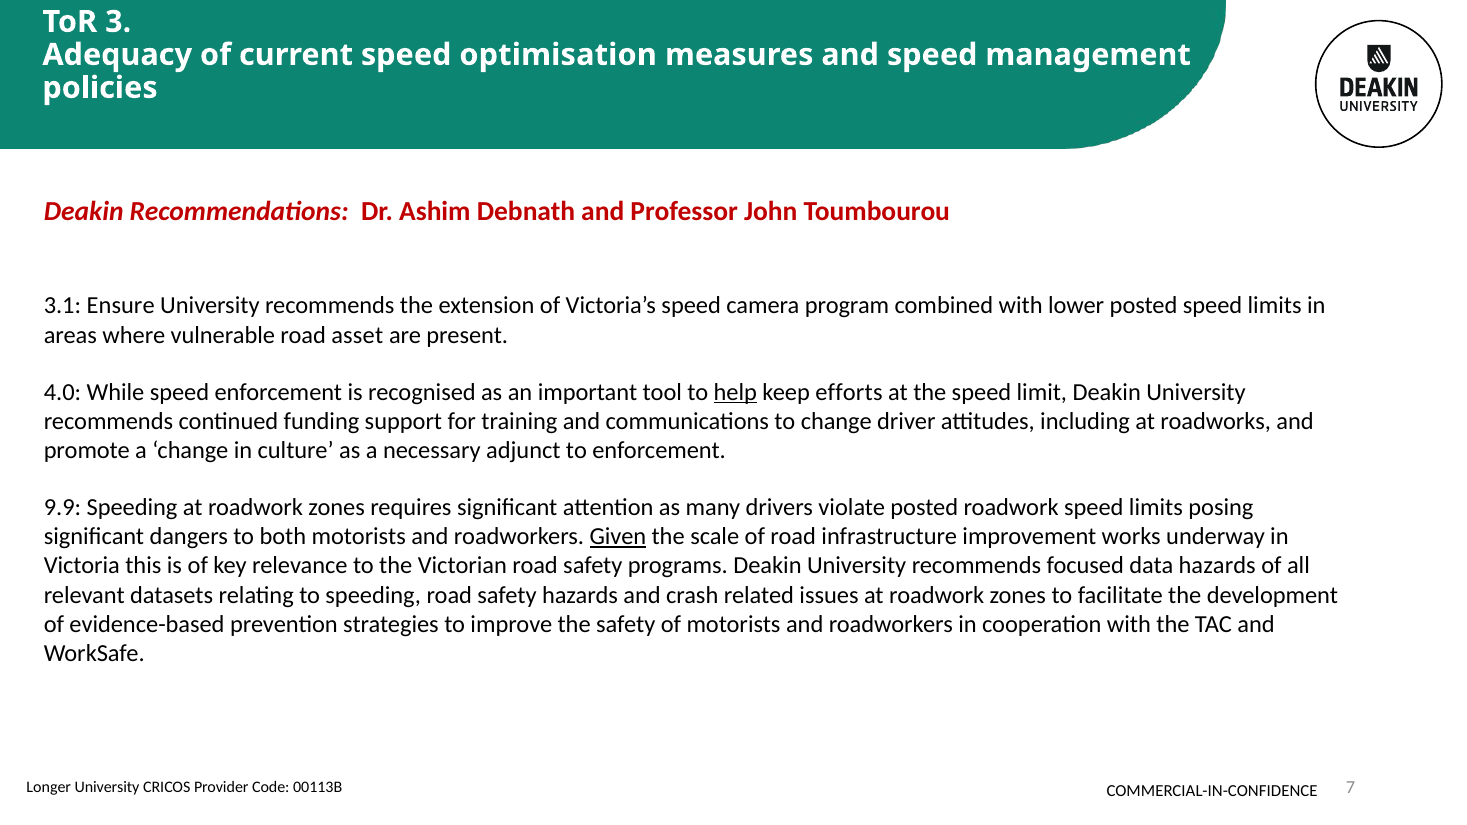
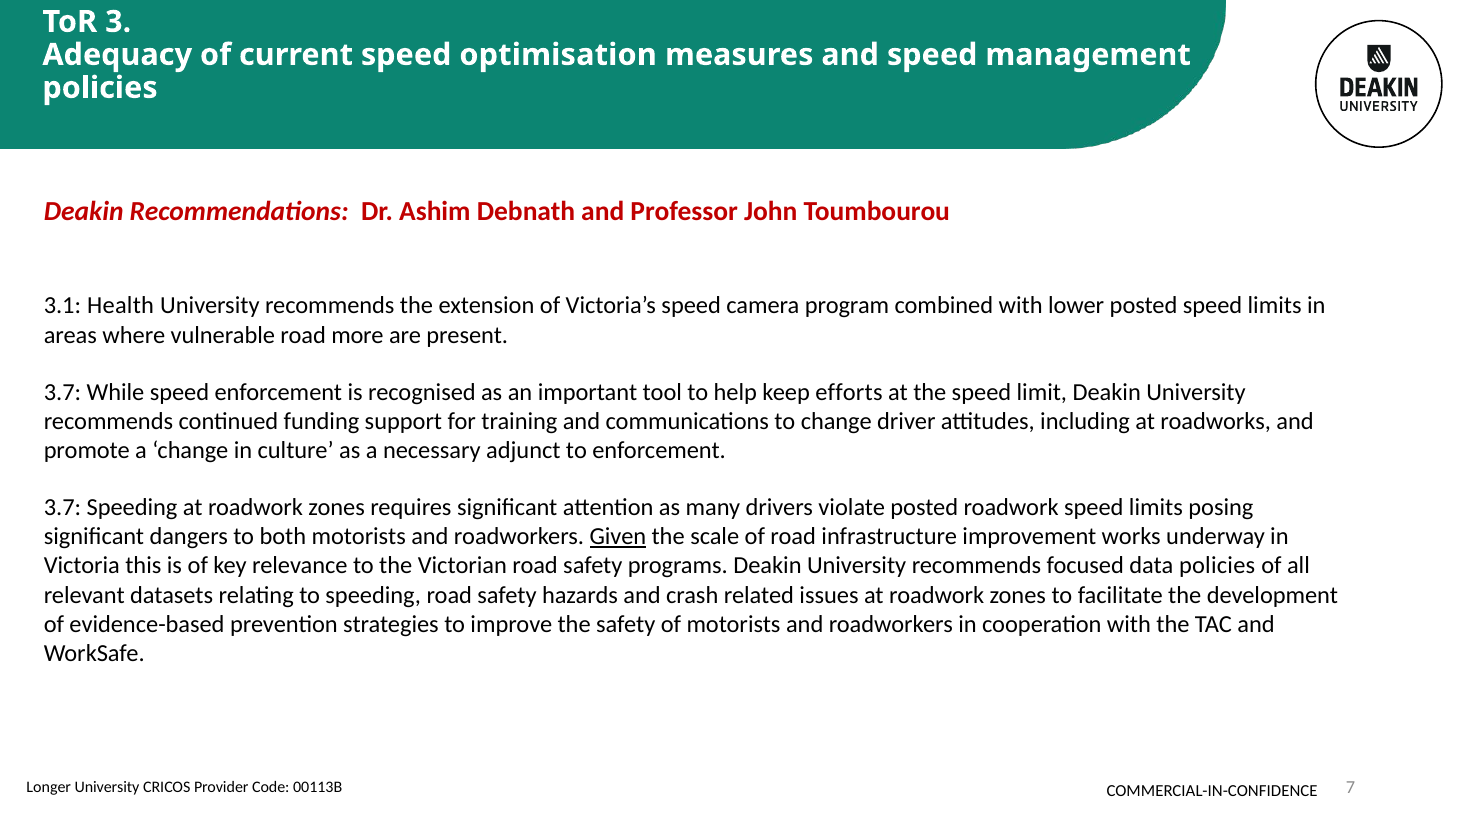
Ensure: Ensure -> Health
asset: asset -> more
4.0 at (62, 392): 4.0 -> 3.7
help underline: present -> none
9.9 at (62, 507): 9.9 -> 3.7
data hazards: hazards -> policies
